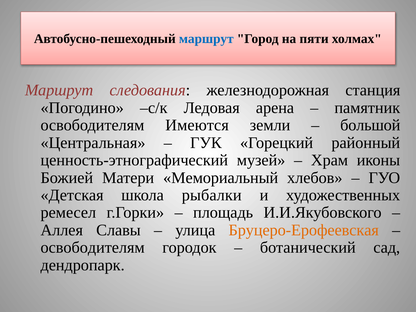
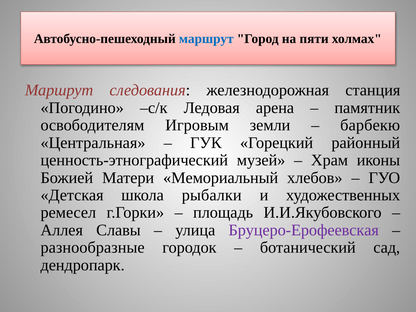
Имеются: Имеются -> Игровым
большой: большой -> барбекю
Бруцеро-Ерофеевская colour: orange -> purple
освободителям at (93, 248): освободителям -> разнообразные
